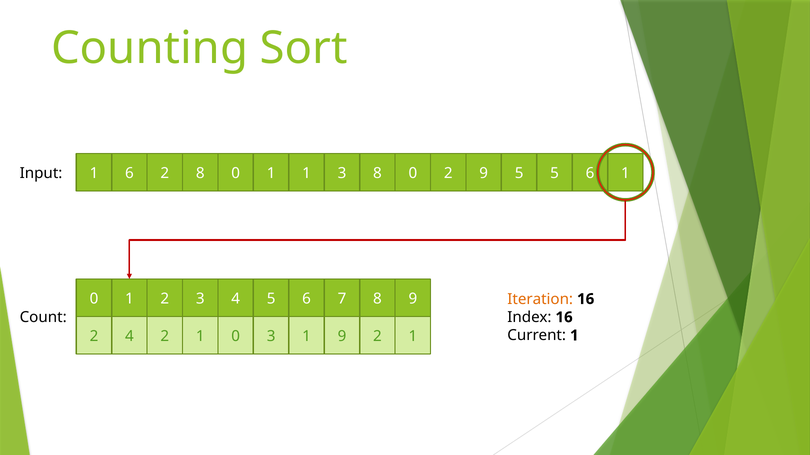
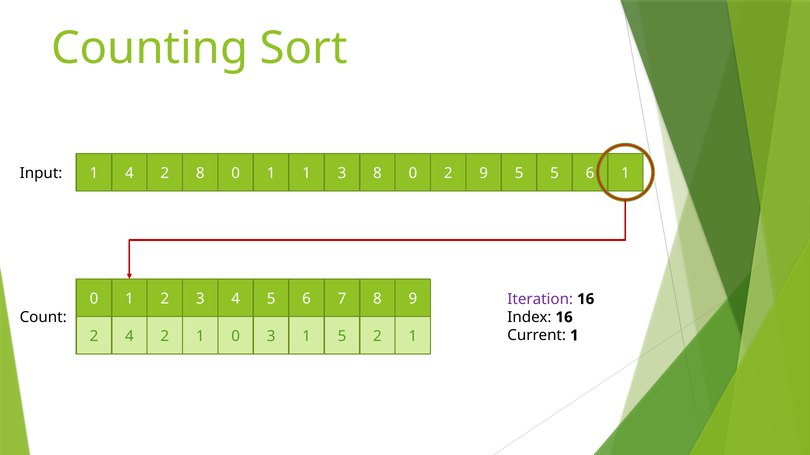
1 6: 6 -> 4
Iteration colour: orange -> purple
1 9: 9 -> 5
